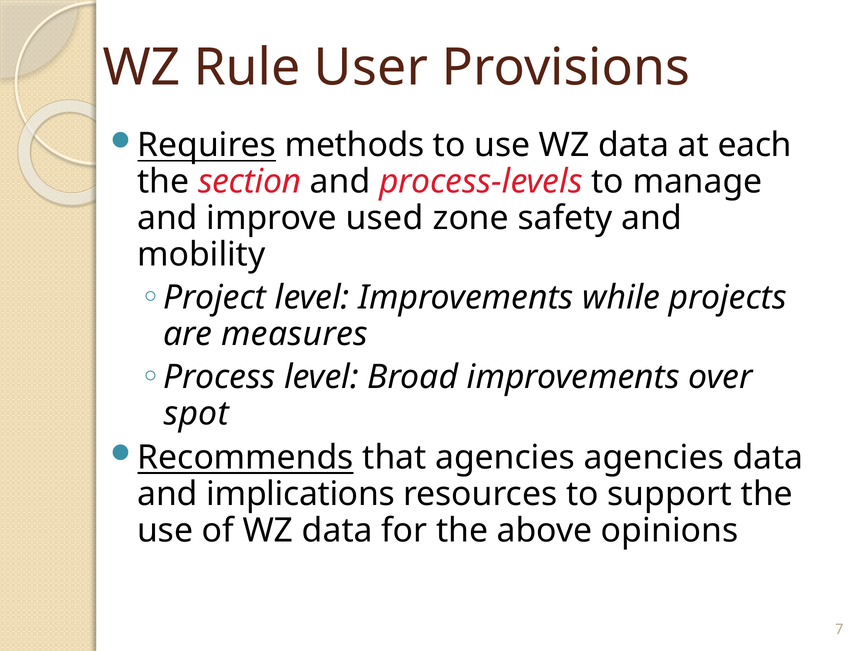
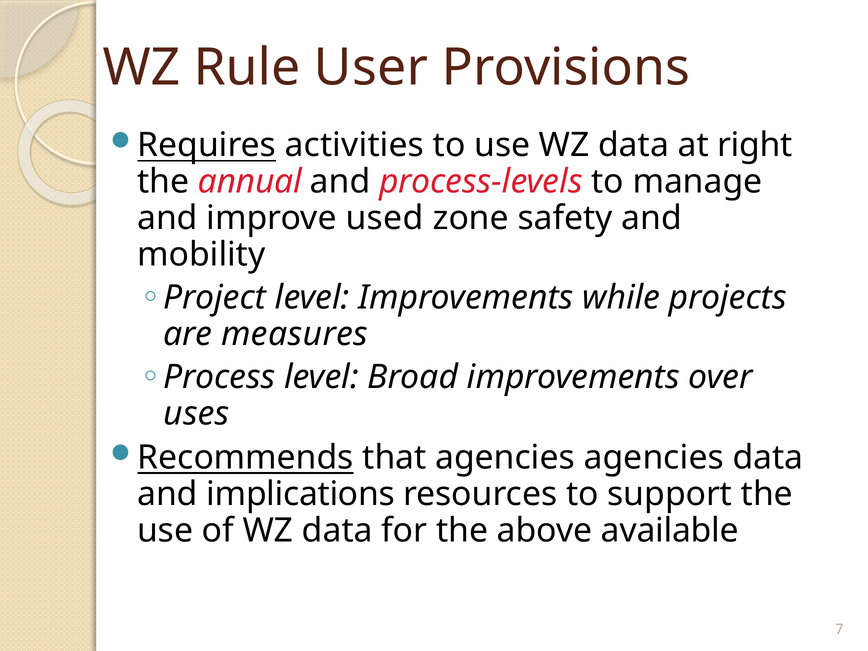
methods: methods -> activities
each: each -> right
section: section -> annual
spot: spot -> uses
opinions: opinions -> available
